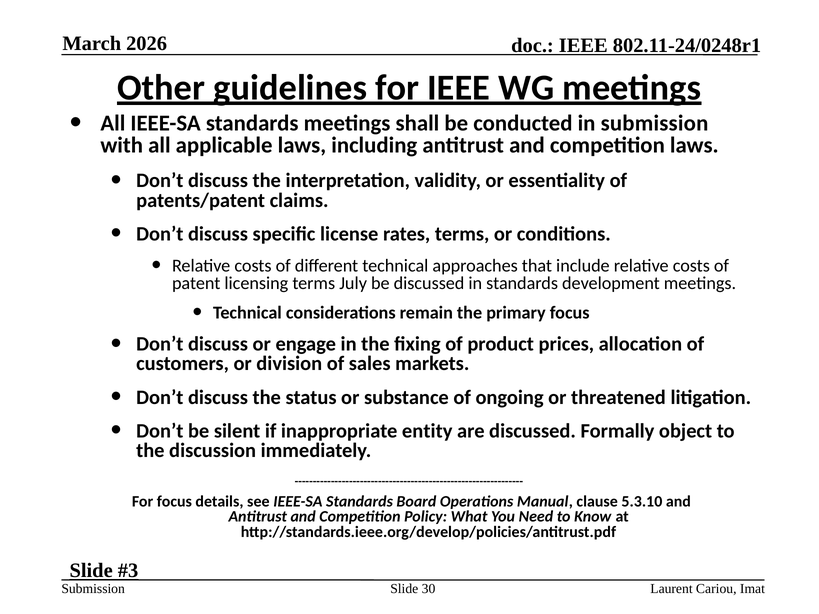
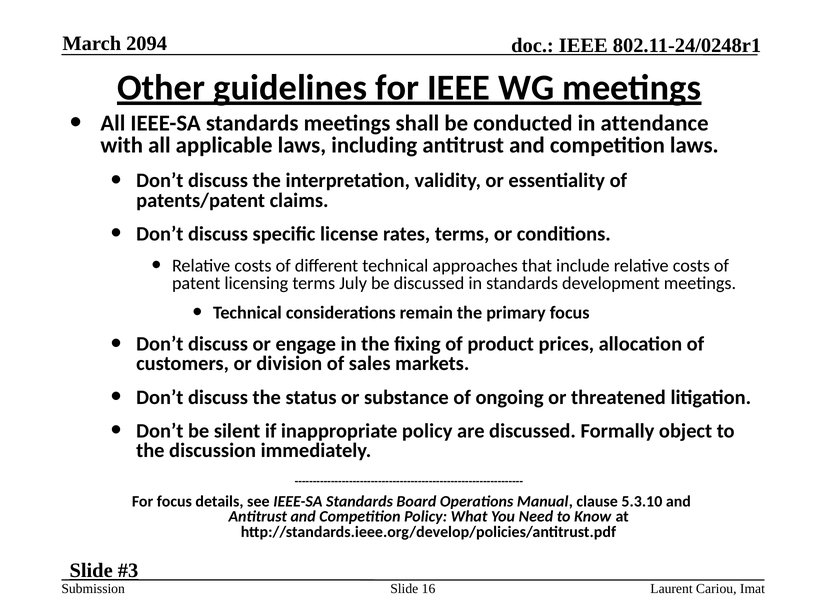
2026: 2026 -> 2094
in submission: submission -> attendance
inappropriate entity: entity -> policy
30: 30 -> 16
